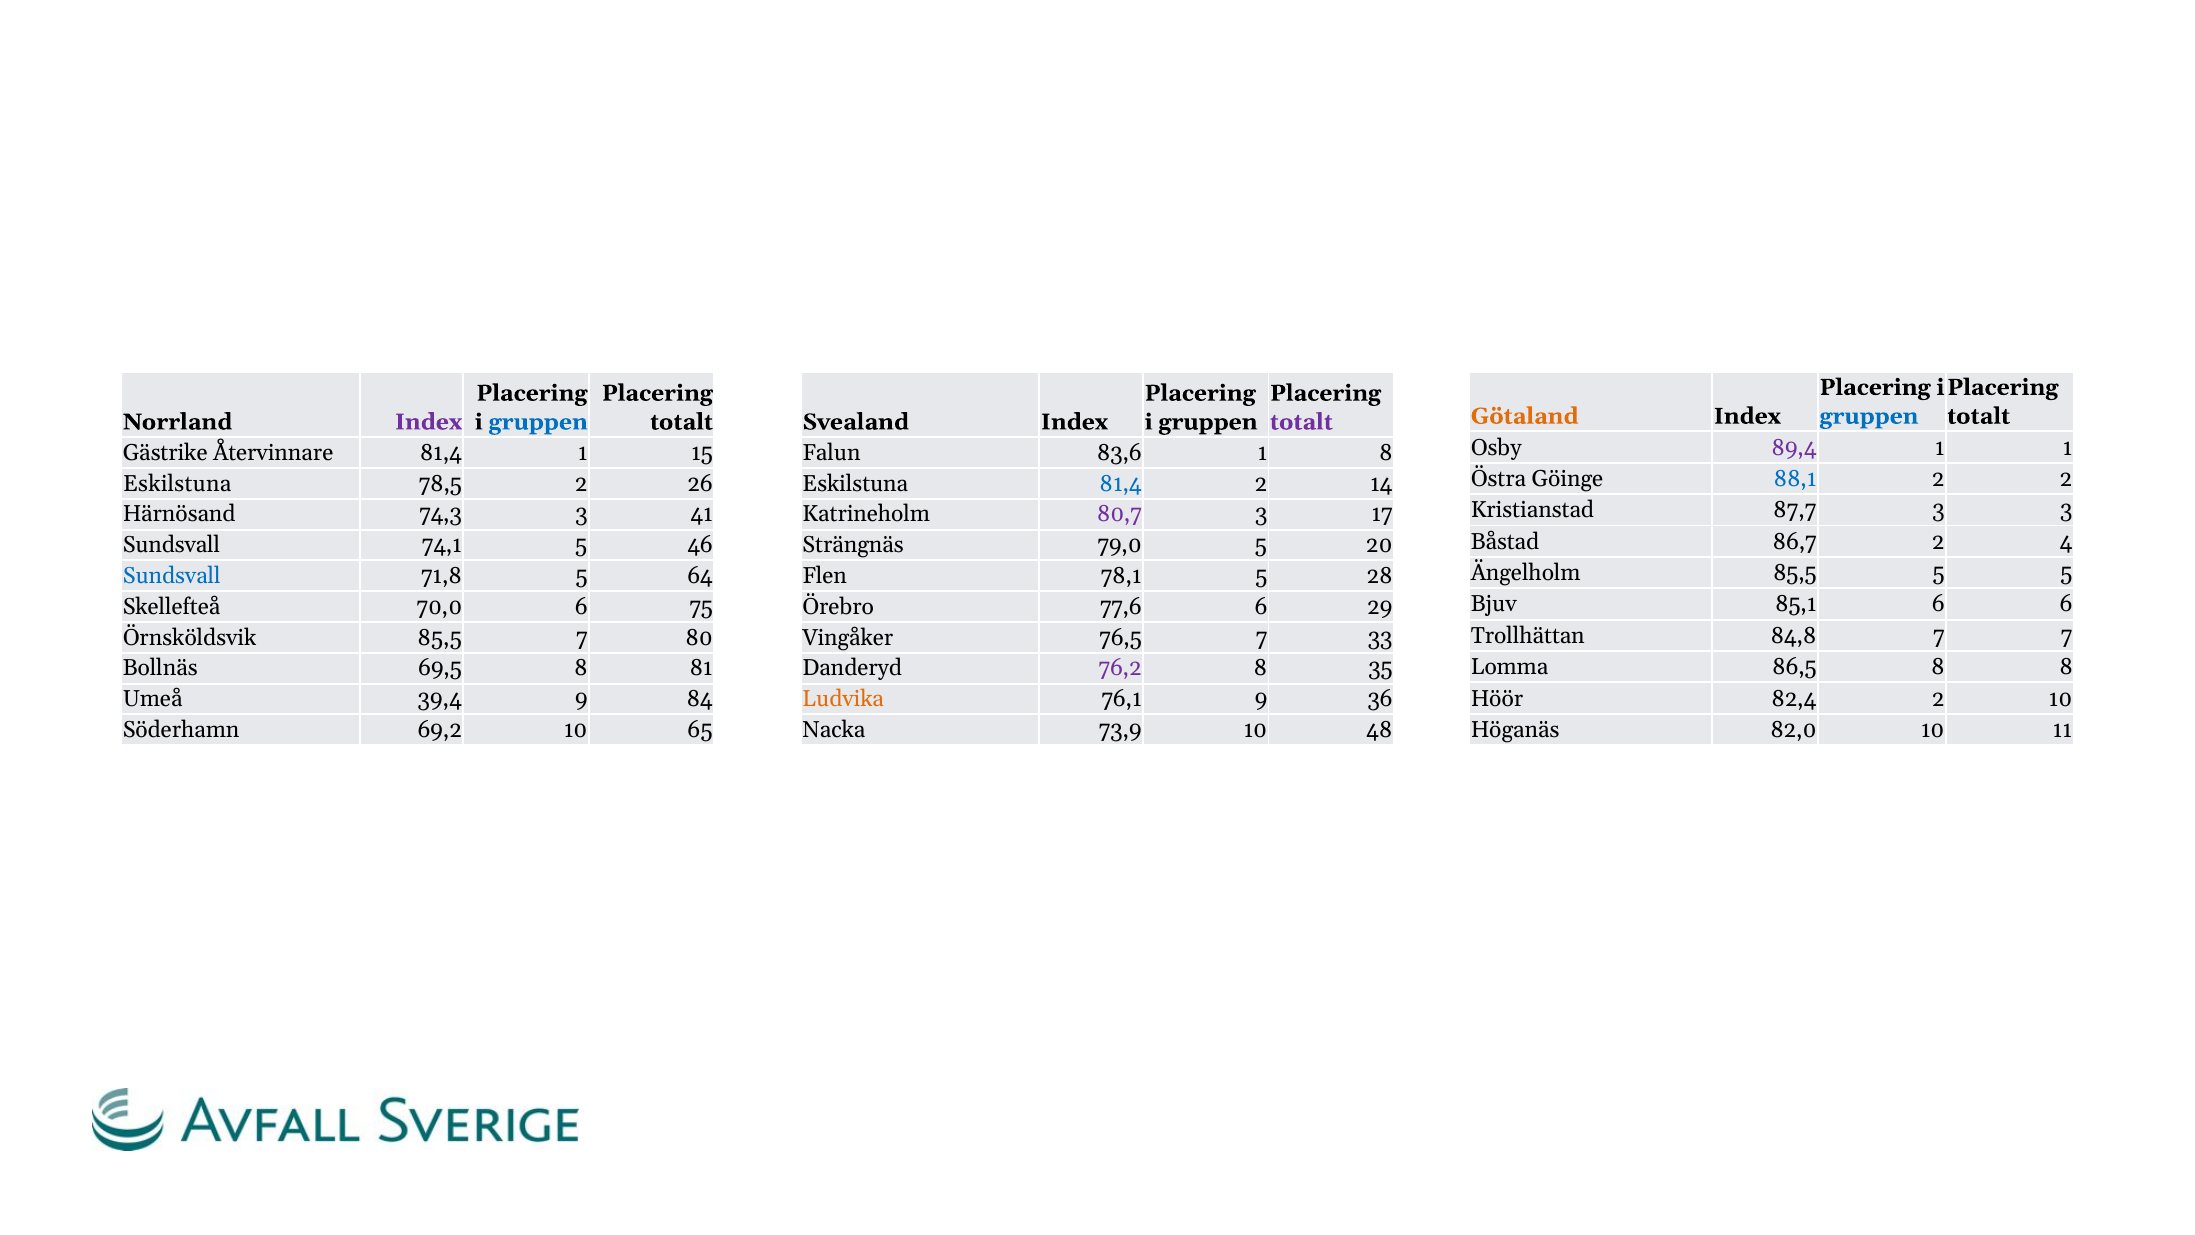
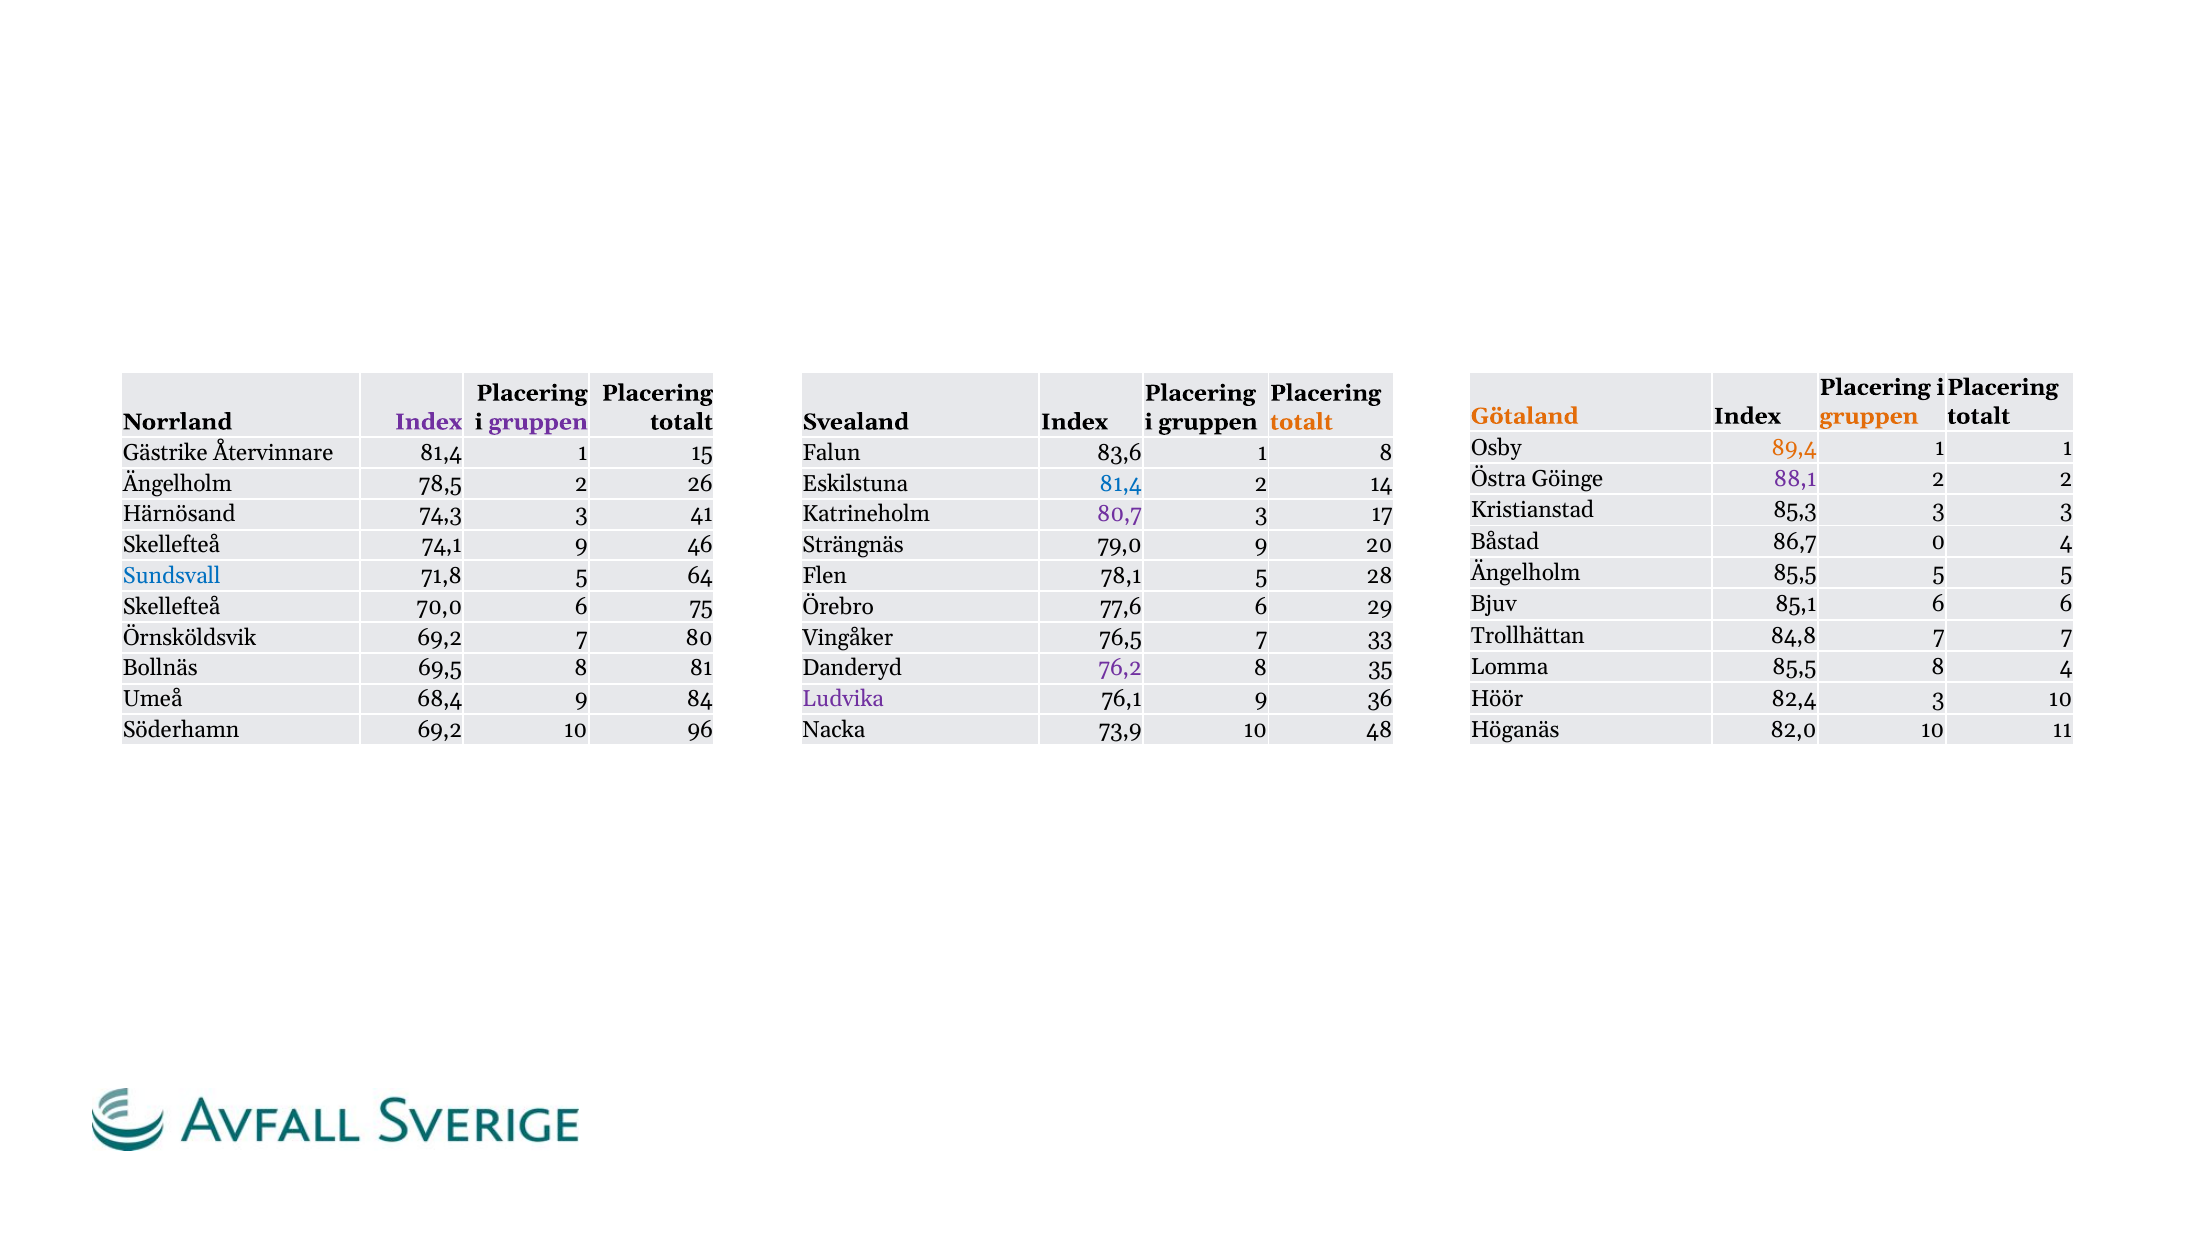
gruppen at (1869, 416) colour: blue -> orange
gruppen at (538, 422) colour: blue -> purple
totalt at (1301, 422) colour: purple -> orange
89,4 colour: purple -> orange
88,1 colour: blue -> purple
Eskilstuna at (177, 483): Eskilstuna -> Ängelholm
87,7: 87,7 -> 85,3
86,7 2: 2 -> 0
Sundsvall at (171, 545): Sundsvall -> Skellefteå
74,1 5: 5 -> 9
79,0 5: 5 -> 9
Örnsköldsvik 85,5: 85,5 -> 69,2
Lomma 86,5: 86,5 -> 85,5
8 8: 8 -> 4
82,4 2: 2 -> 3
39,4: 39,4 -> 68,4
Ludvika colour: orange -> purple
65: 65 -> 96
